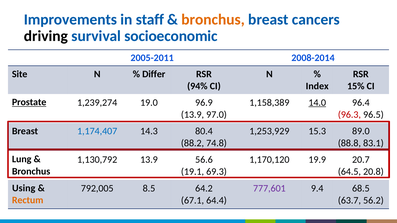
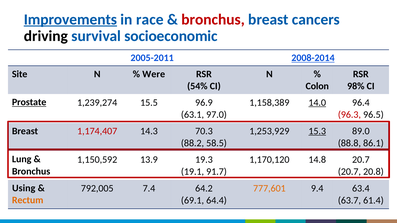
Improvements underline: none -> present
staff: staff -> race
bronchus at (213, 19) colour: orange -> red
2008-2014 underline: none -> present
Differ: Differ -> Were
94%: 94% -> 54%
Index: Index -> Colon
15%: 15% -> 98%
19.0: 19.0 -> 15.5
13.9 at (193, 115): 13.9 -> 63.1
1,174,407 colour: blue -> red
80.4: 80.4 -> 70.3
15.3 underline: none -> present
74.8: 74.8 -> 58.5
83.1: 83.1 -> 86.1
1,130,792: 1,130,792 -> 1,150,592
56.6: 56.6 -> 19.3
19.9: 19.9 -> 14.8
69.3: 69.3 -> 91.7
64.5 at (349, 172): 64.5 -> 20.7
8.5: 8.5 -> 7.4
777,601 colour: purple -> orange
68.5: 68.5 -> 63.4
67.1: 67.1 -> 69.1
56.2: 56.2 -> 61.4
